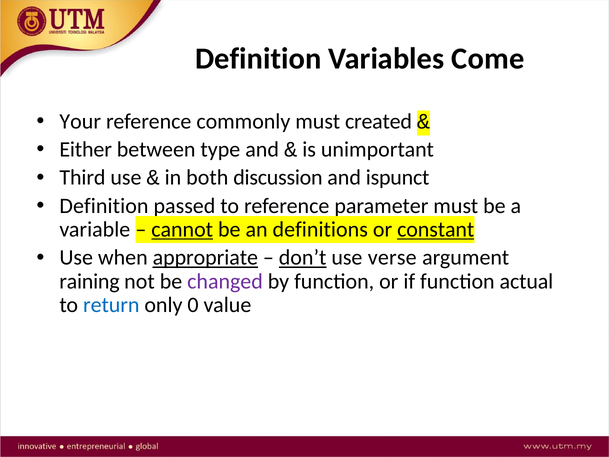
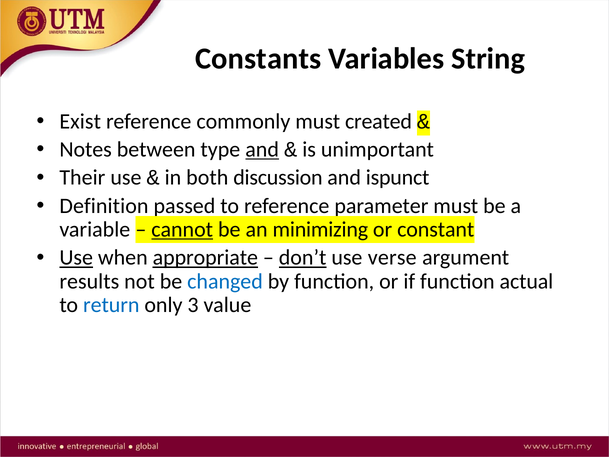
Definition at (258, 58): Definition -> Constants
Come: Come -> String
Your: Your -> Exist
Either: Either -> Notes
and at (262, 149) underline: none -> present
Third: Third -> Their
definitions: definitions -> minimizing
constant underline: present -> none
Use at (76, 258) underline: none -> present
raining: raining -> results
changed colour: purple -> blue
0: 0 -> 3
